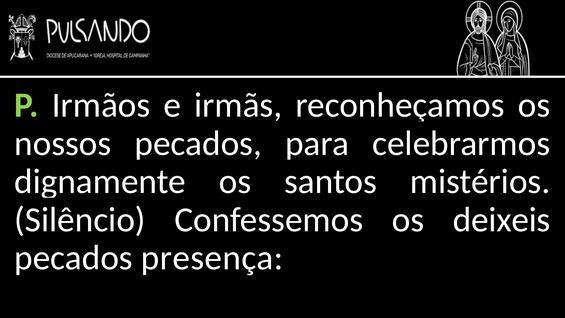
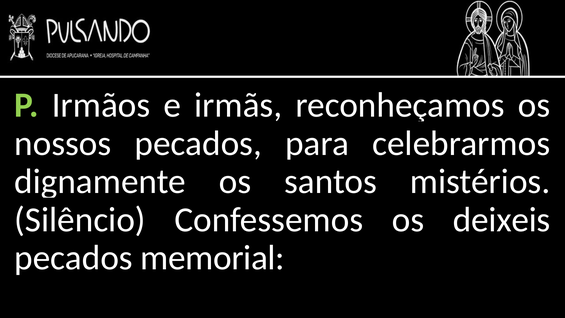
presença: presença -> memorial
